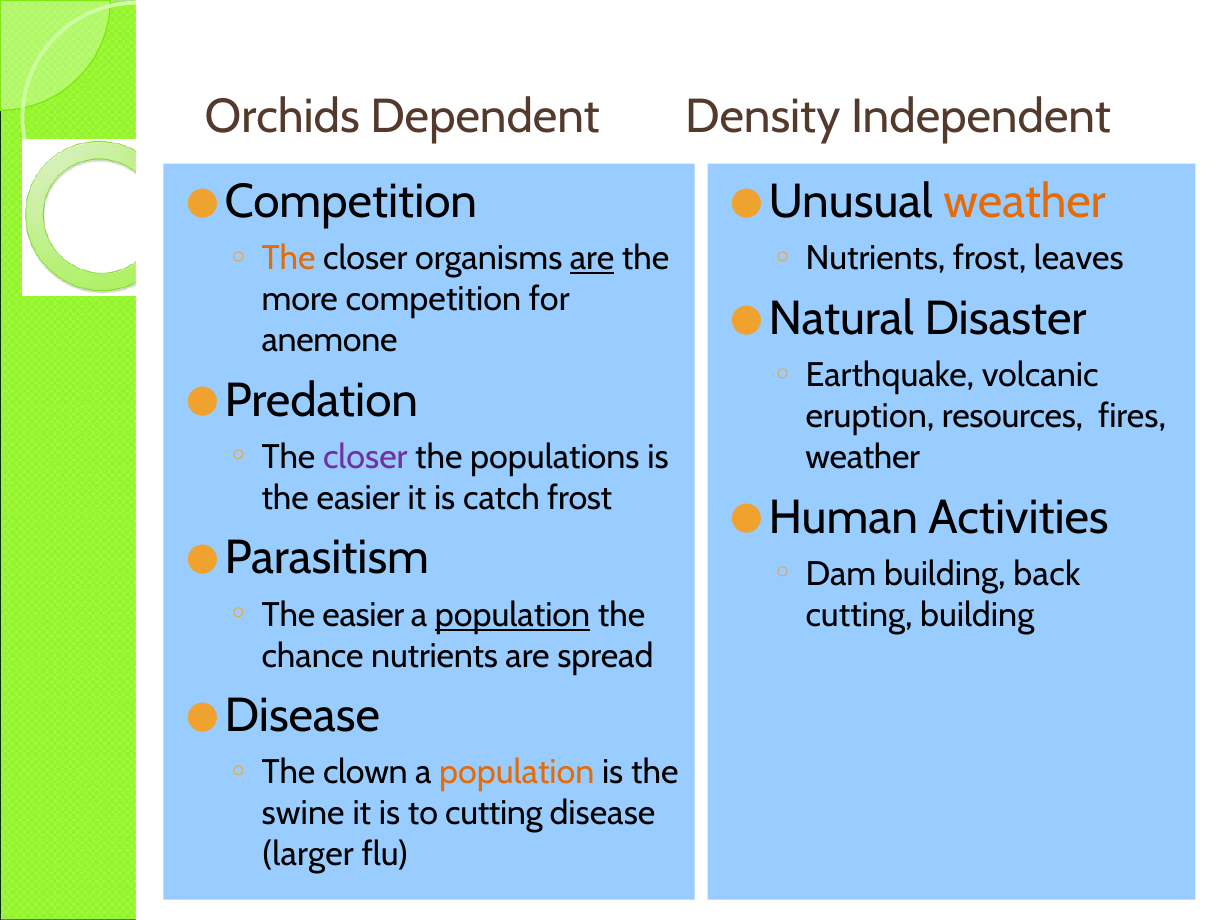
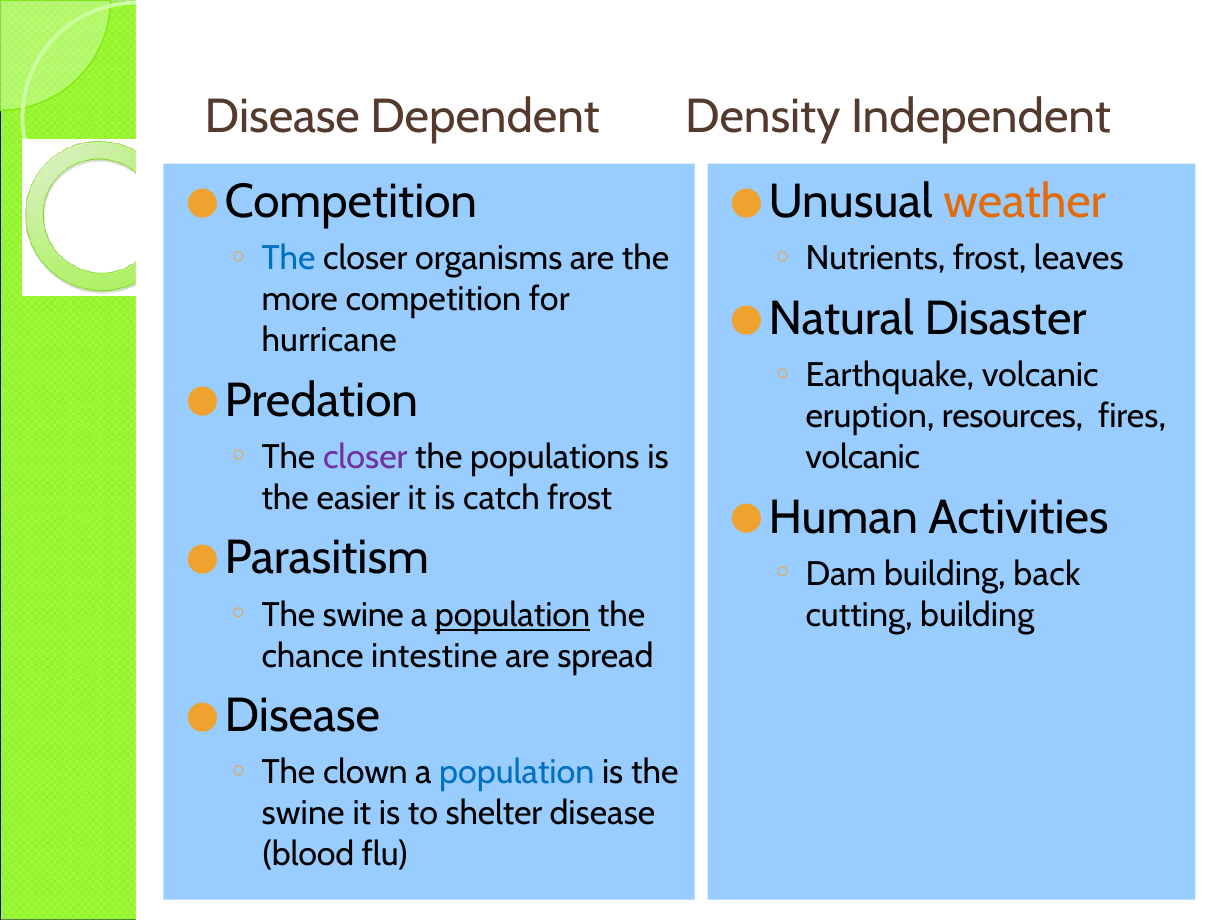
Orchids at (282, 117): Orchids -> Disease
The at (288, 258) colour: orange -> blue
are at (592, 258) underline: present -> none
anemone: anemone -> hurricane
weather at (863, 457): weather -> volcanic
easier at (363, 615): easier -> swine
chance nutrients: nutrients -> intestine
population at (517, 772) colour: orange -> blue
to cutting: cutting -> shelter
larger: larger -> blood
